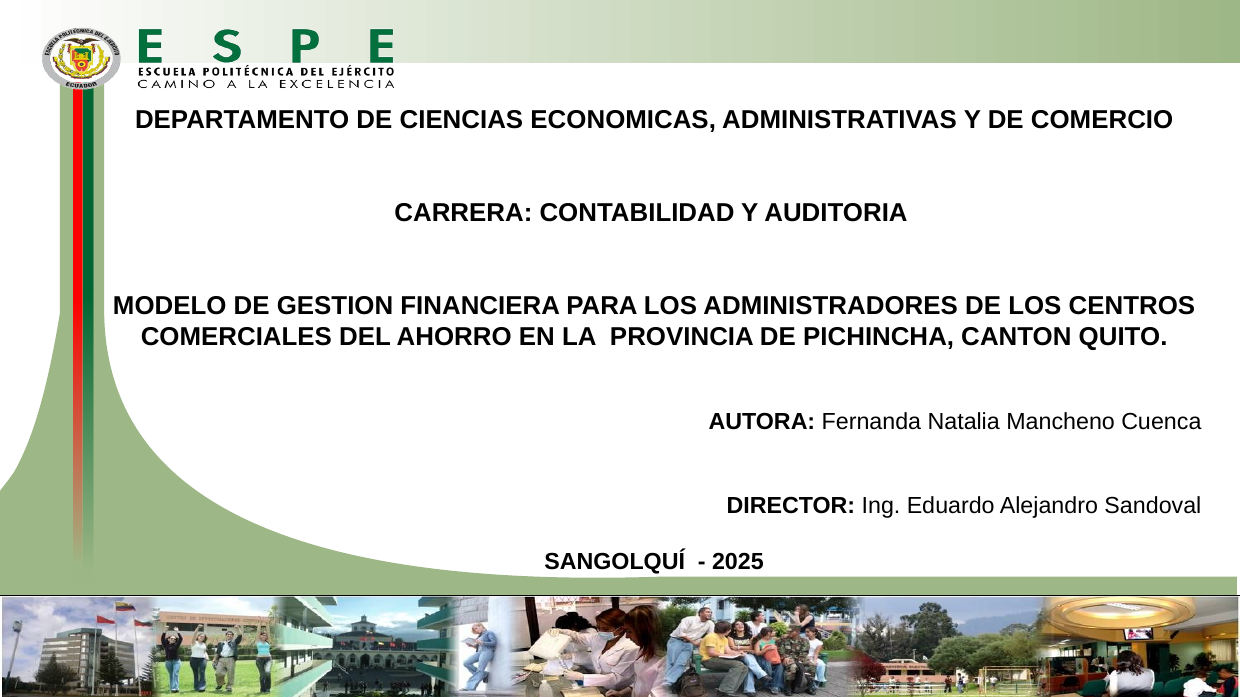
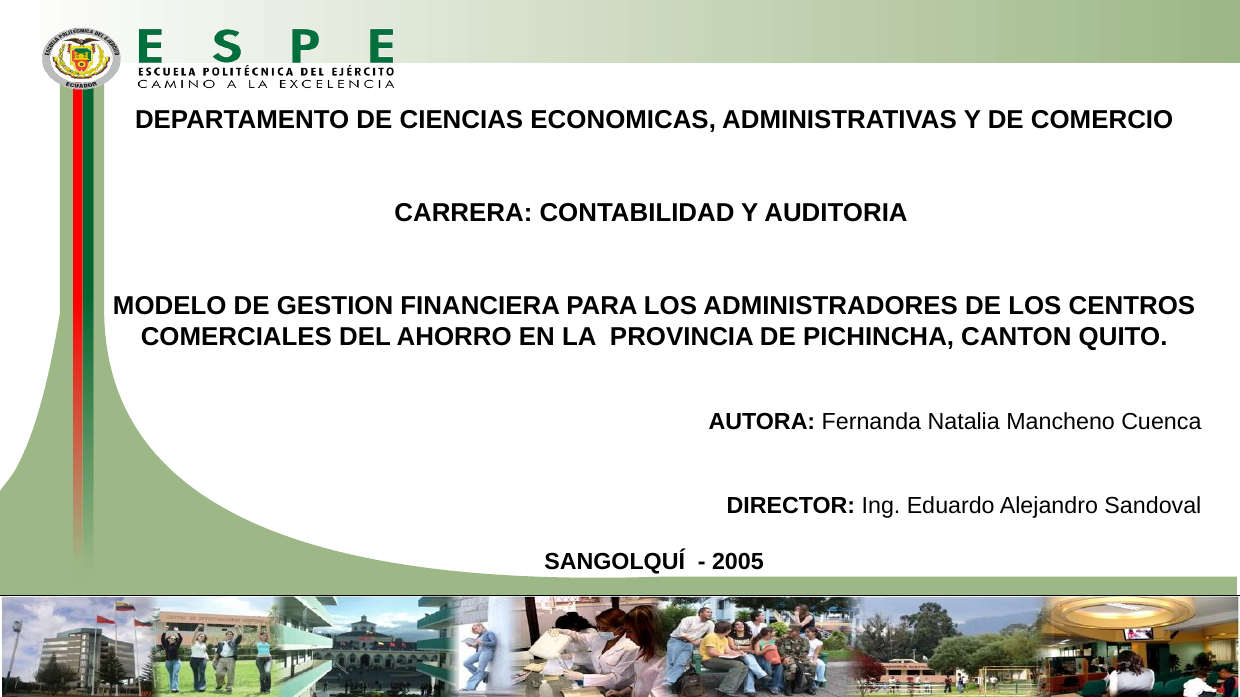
2025: 2025 -> 2005
